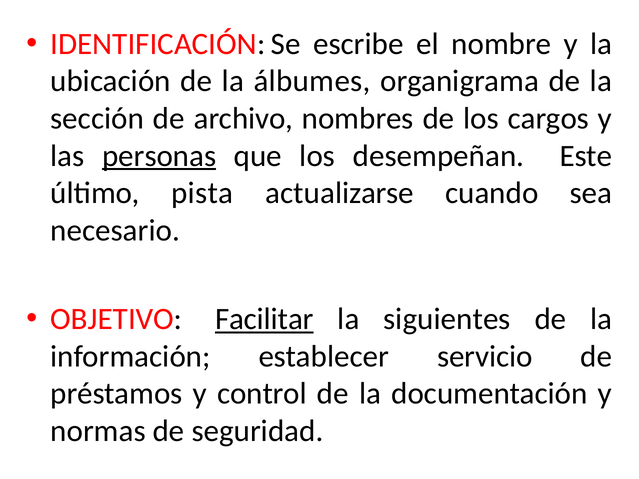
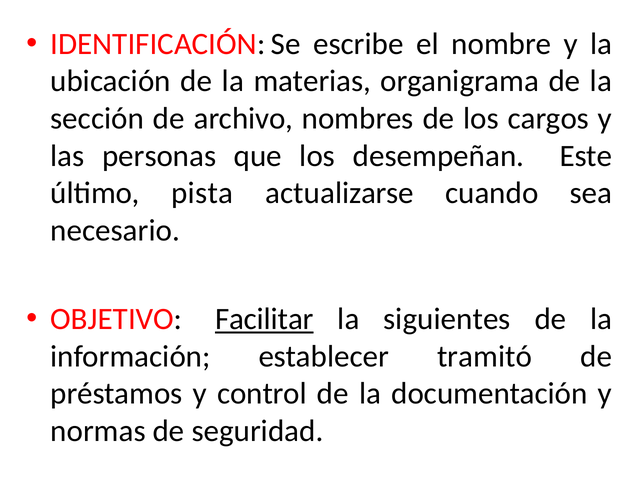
álbumes: álbumes -> materias
personas underline: present -> none
servicio: servicio -> tramitó
